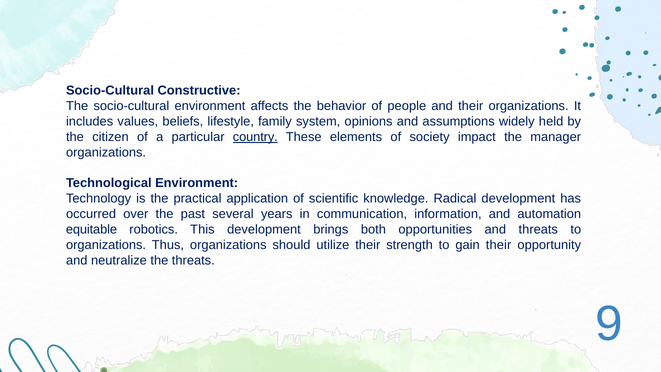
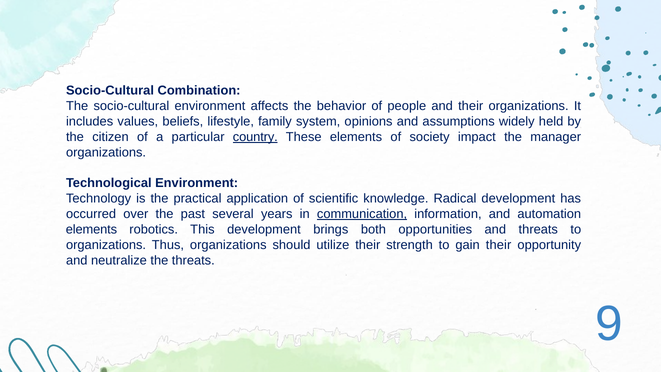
Constructive: Constructive -> Combination
communication underline: none -> present
equitable at (91, 229): equitable -> elements
